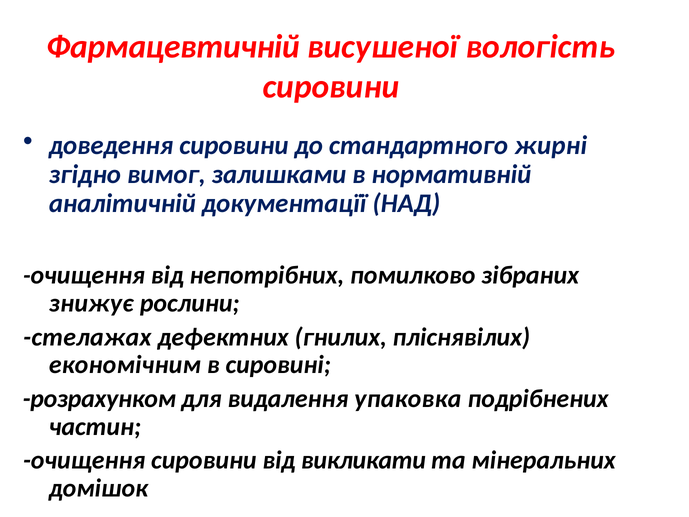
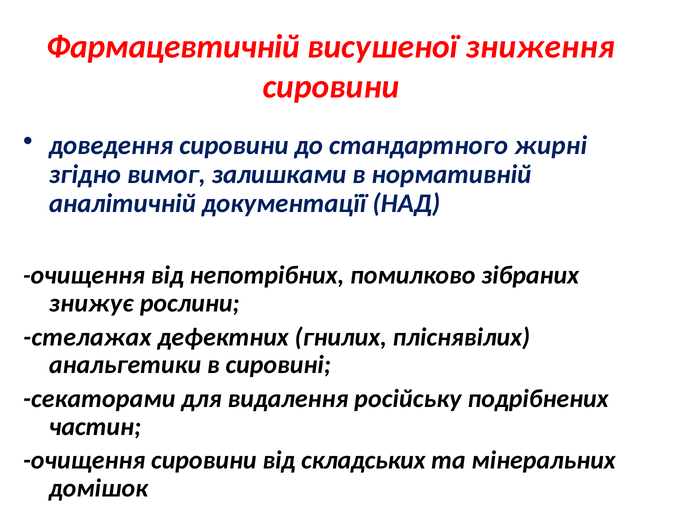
вологість: вологість -> зниження
економічним: економічним -> анальгетики
розрахунком: розрахунком -> секаторами
упаковка: упаковка -> російську
викликати: викликати -> складських
